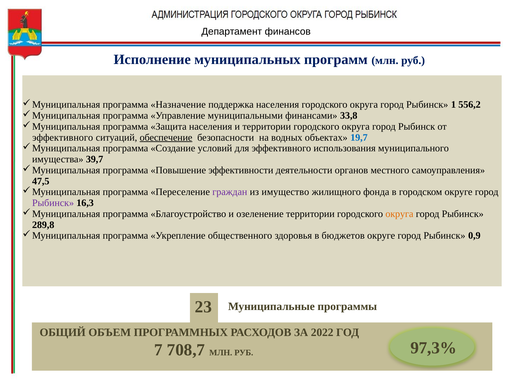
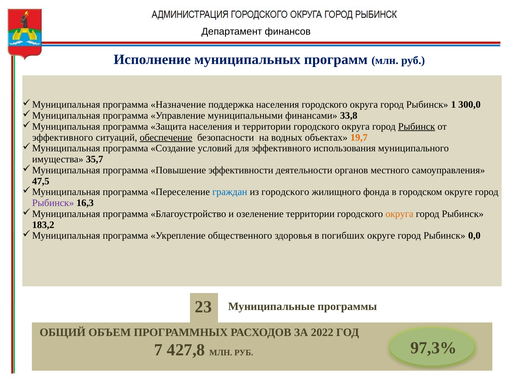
556,2: 556,2 -> 300,0
Рыбинск at (417, 126) underline: none -> present
19,7 colour: blue -> orange
39,7: 39,7 -> 35,7
граждан colour: purple -> blue
из имущество: имущество -> городского
289,8: 289,8 -> 183,2
бюджетов: бюджетов -> погибших
0,9: 0,9 -> 0,0
708,7: 708,7 -> 427,8
